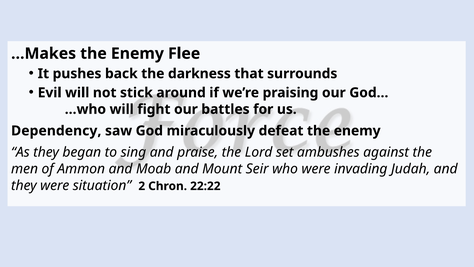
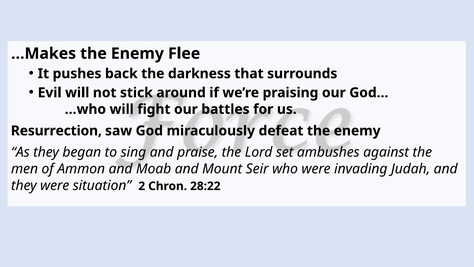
Dependency: Dependency -> Resurrection
22:22: 22:22 -> 28:22
